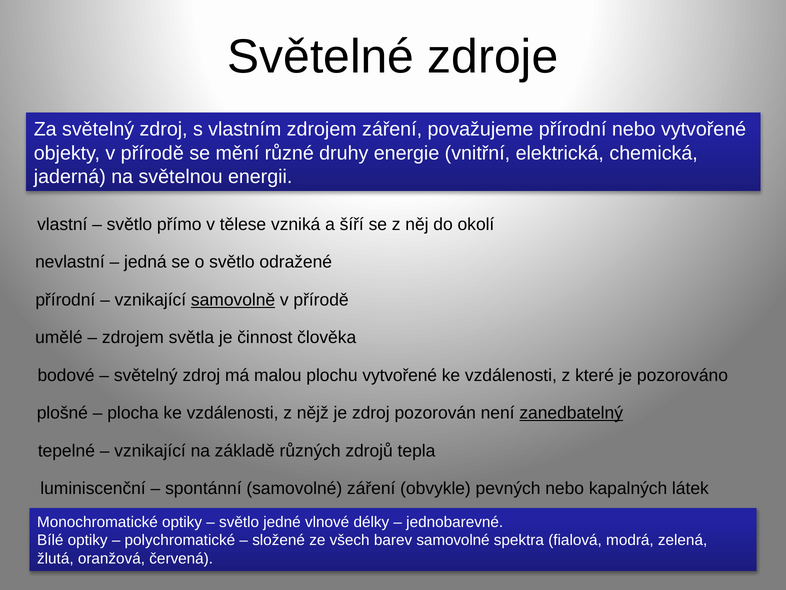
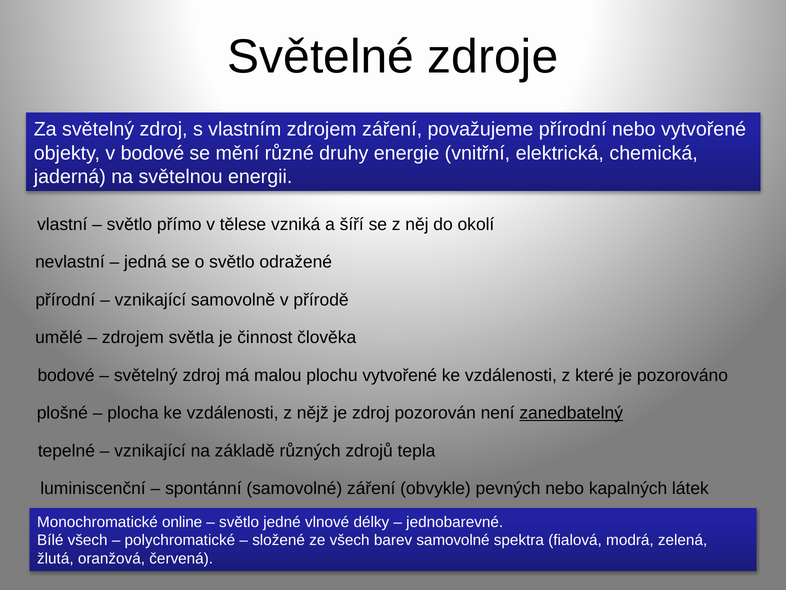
objekty v přírodě: přírodě -> bodové
samovolně underline: present -> none
Monochromatické optiky: optiky -> online
Bílé optiky: optiky -> všech
